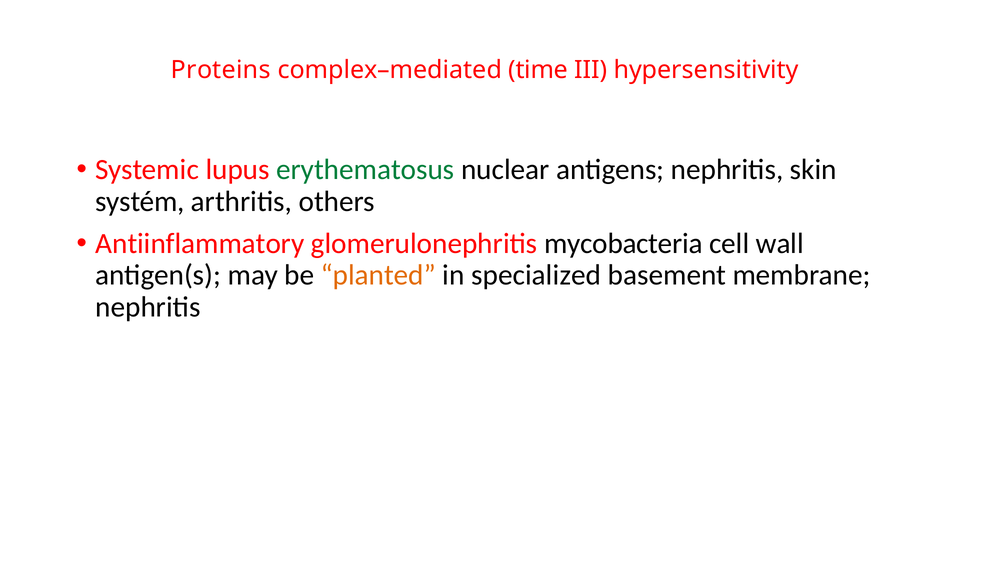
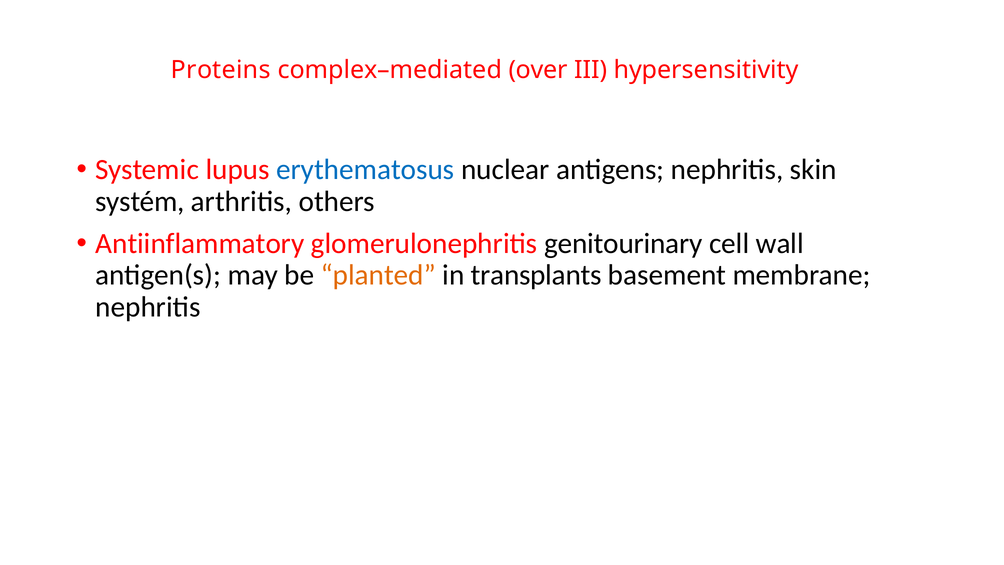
time: time -> over
erythematosus colour: green -> blue
mycobacteria: mycobacteria -> genitourinary
specialized: specialized -> transplants
